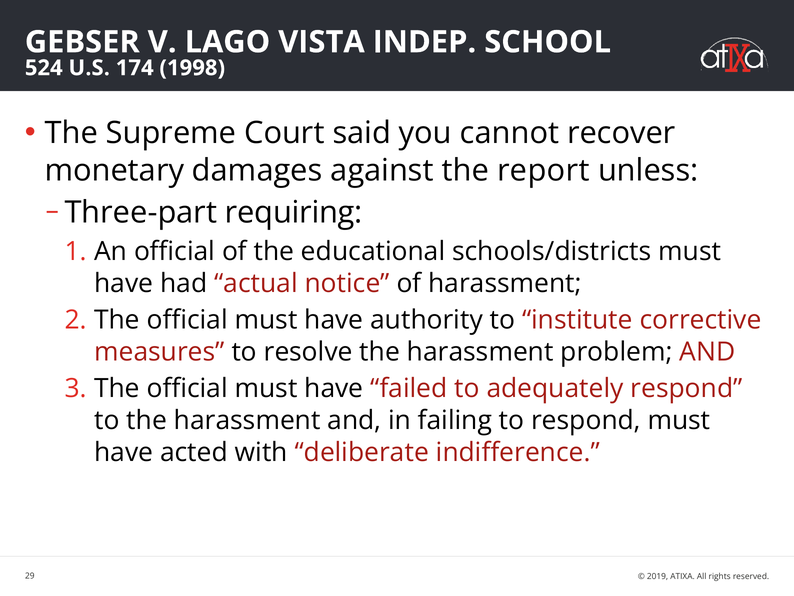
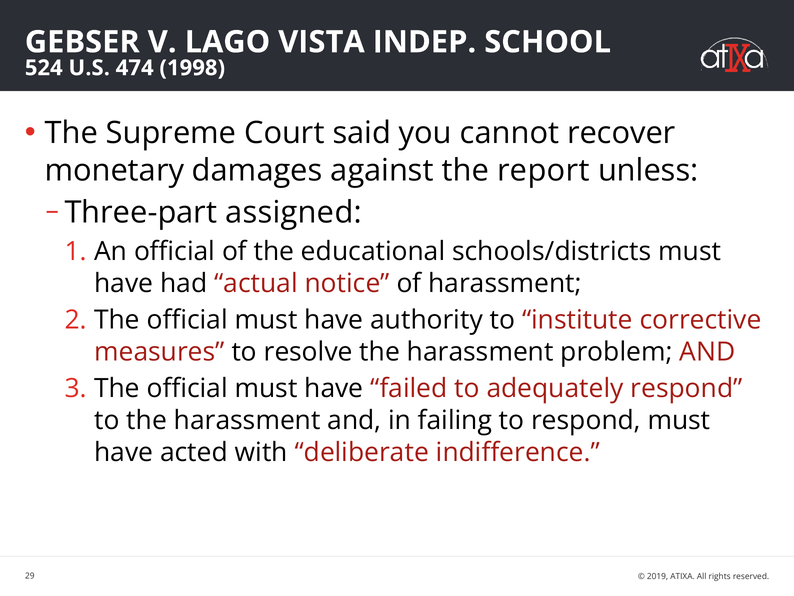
174: 174 -> 474
requiring: requiring -> assigned
